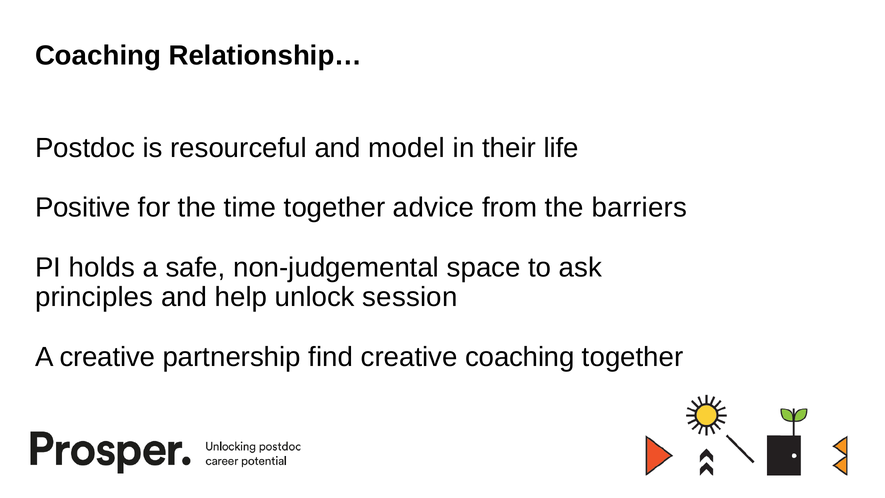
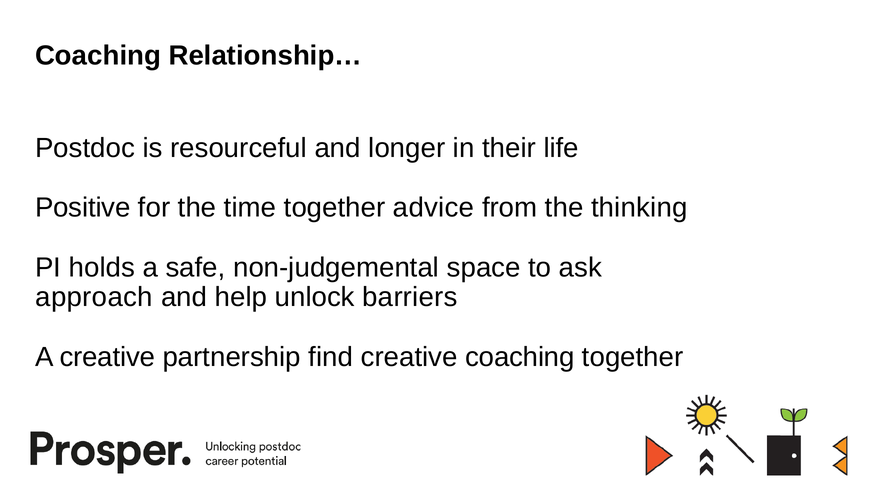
model: model -> longer
barriers: barriers -> thinking
principles: principles -> approach
session: session -> barriers
